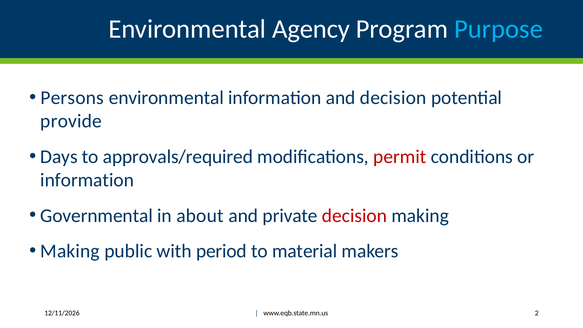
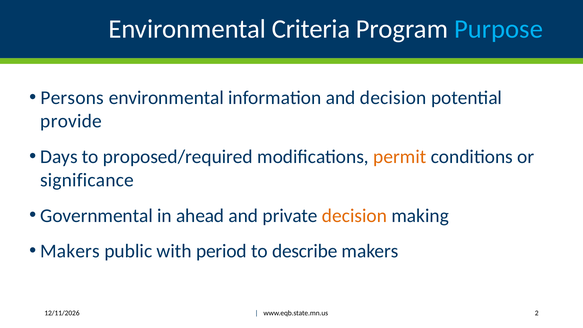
Agency: Agency -> Criteria
approvals/required: approvals/required -> proposed/required
permit colour: red -> orange
information at (87, 180): information -> significance
about: about -> ahead
decision at (354, 216) colour: red -> orange
Making at (70, 251): Making -> Makers
material: material -> describe
